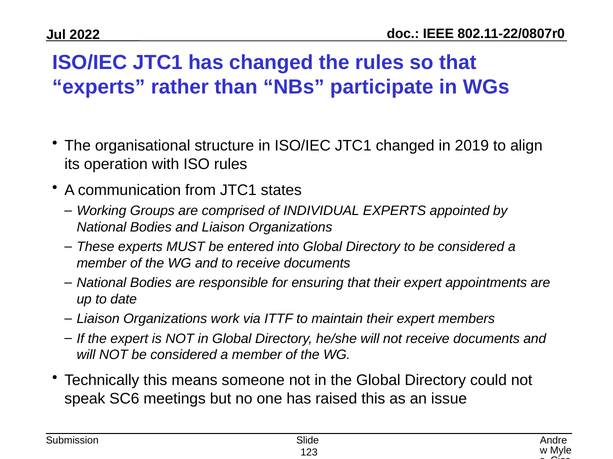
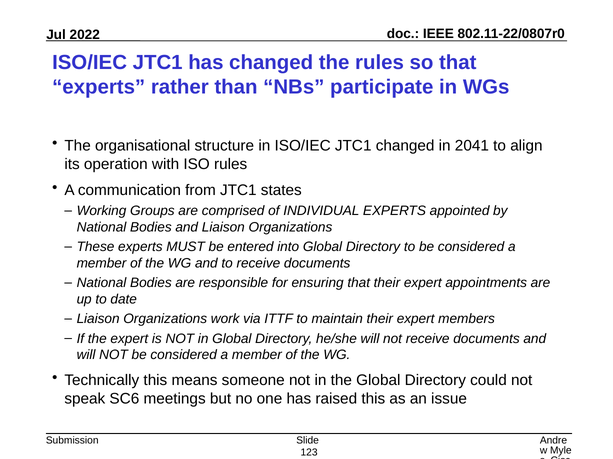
2019: 2019 -> 2041
